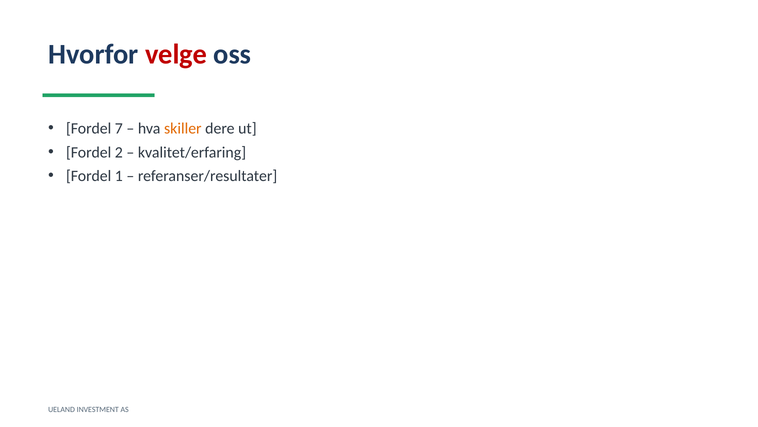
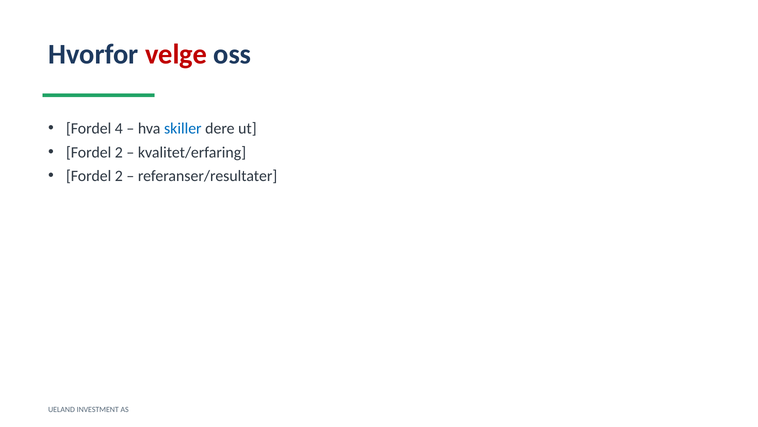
7: 7 -> 4
skiller colour: orange -> blue
1 at (119, 176): 1 -> 2
